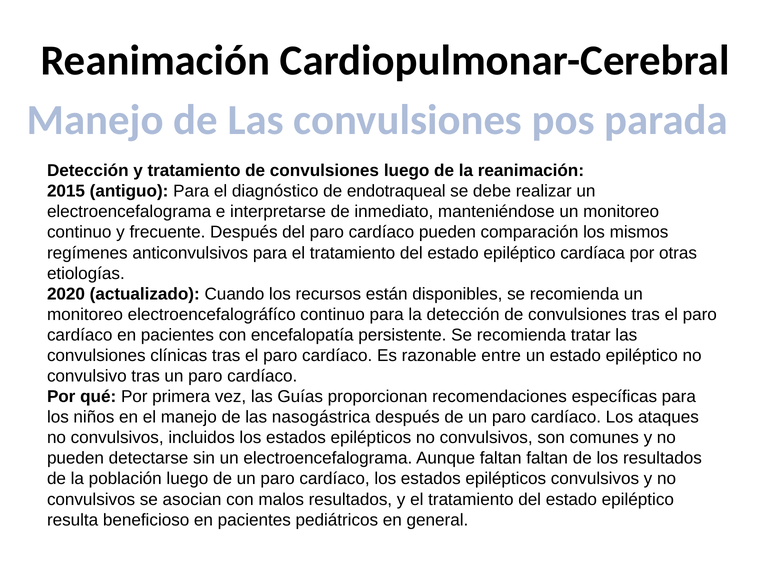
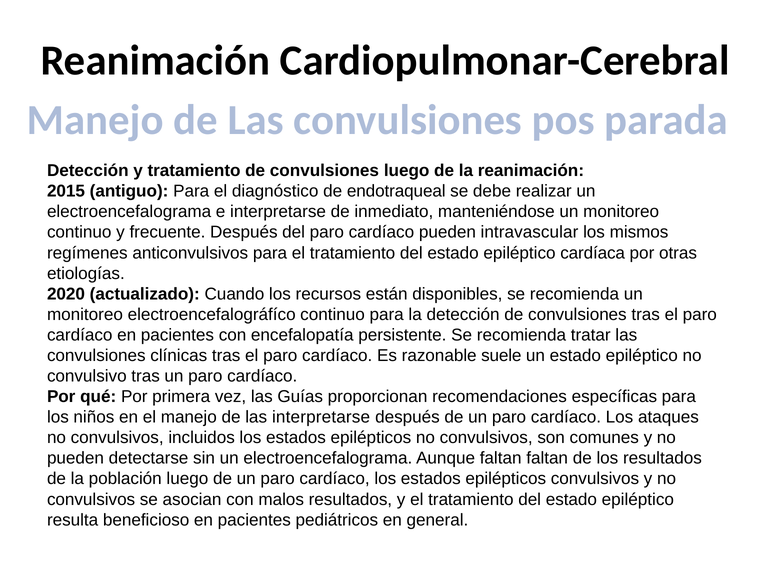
comparación: comparación -> intravascular
entre: entre -> suele
las nasogástrica: nasogástrica -> interpretarse
